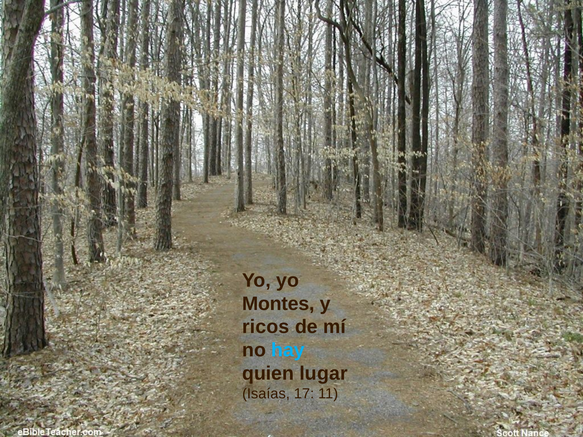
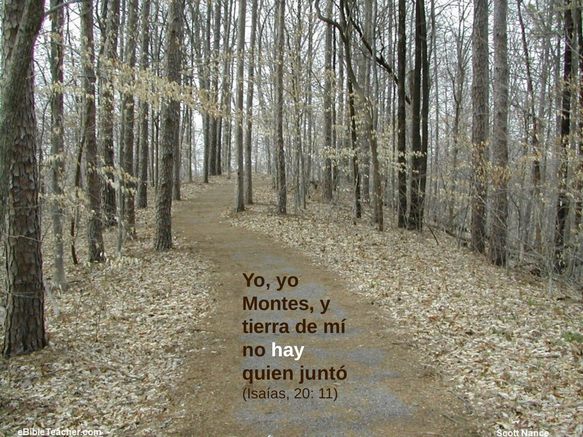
ricos: ricos -> tierra
hay colour: light blue -> white
lugar: lugar -> juntó
17: 17 -> 20
